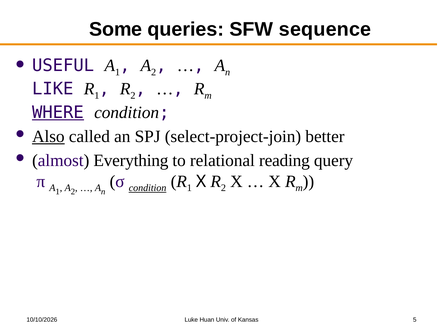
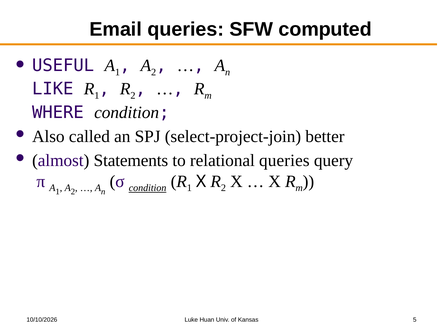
Some: Some -> Email
sequence: sequence -> computed
WHERE underline: present -> none
Also underline: present -> none
Everything: Everything -> Statements
relational reading: reading -> queries
